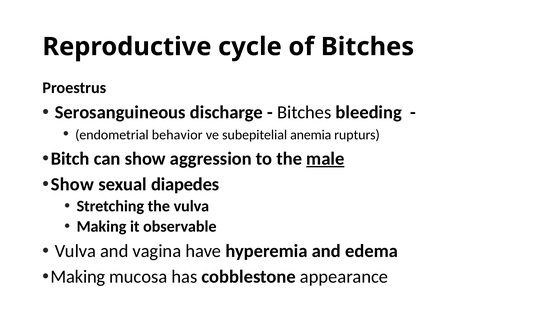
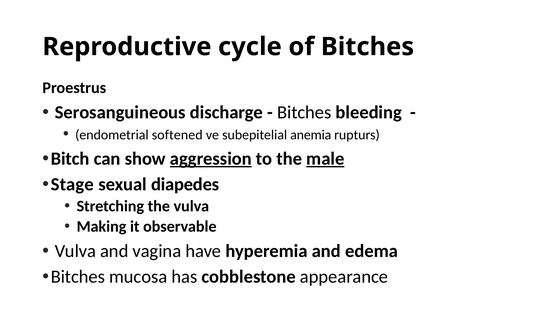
behavior: behavior -> softened
aggression underline: none -> present
Show at (72, 184): Show -> Stage
Making at (78, 277): Making -> Bitches
